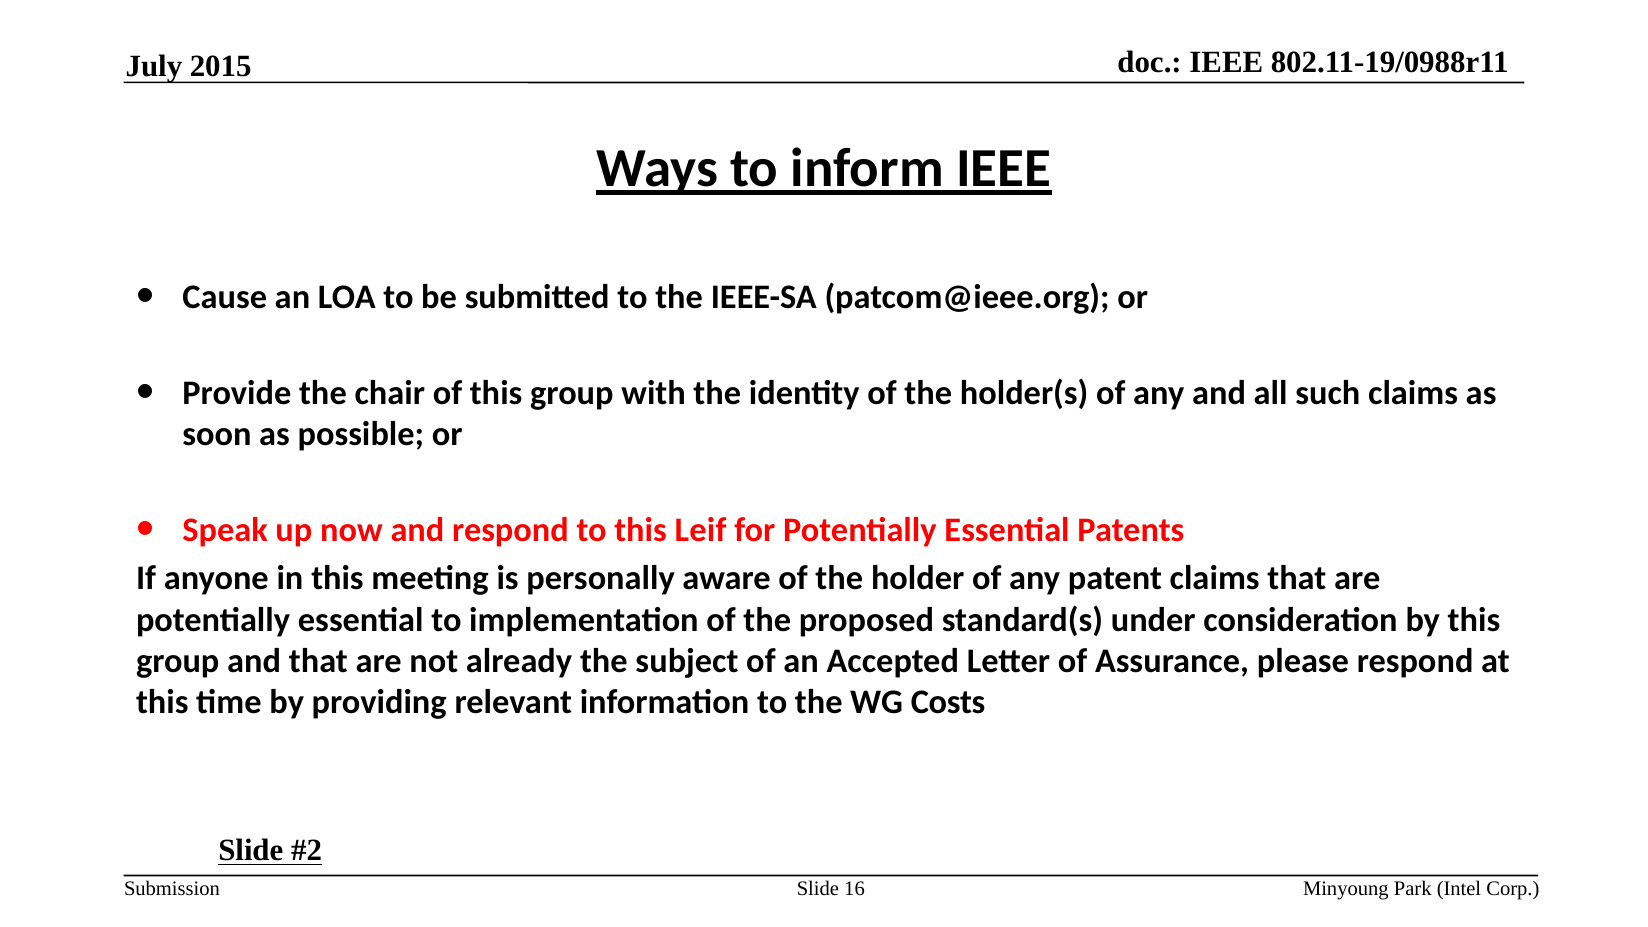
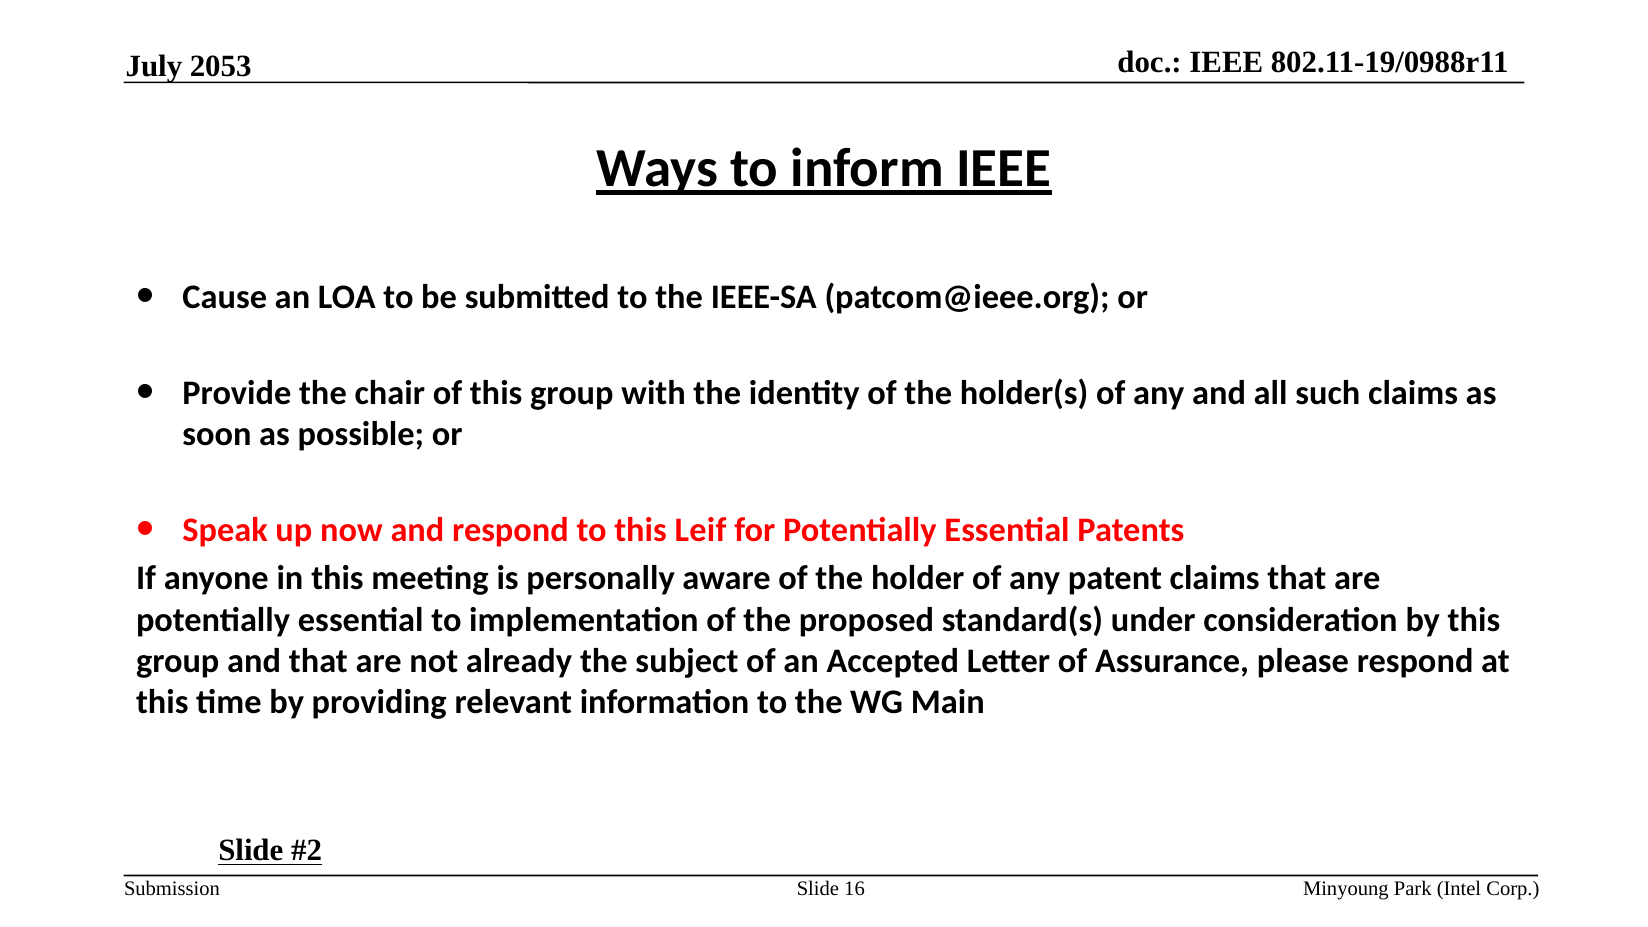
2015: 2015 -> 2053
Costs: Costs -> Main
